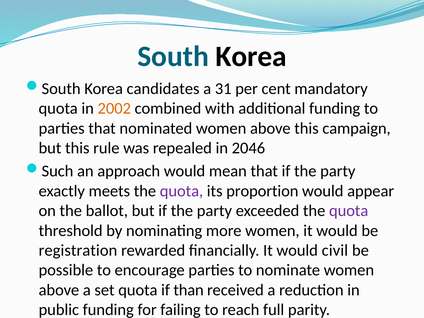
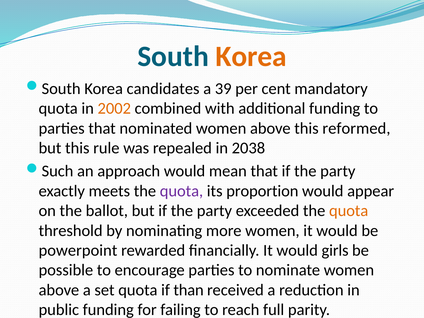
Korea at (251, 57) colour: black -> orange
31: 31 -> 39
campaign: campaign -> reformed
2046: 2046 -> 2038
quota at (349, 211) colour: purple -> orange
registration: registration -> powerpoint
civil: civil -> girls
